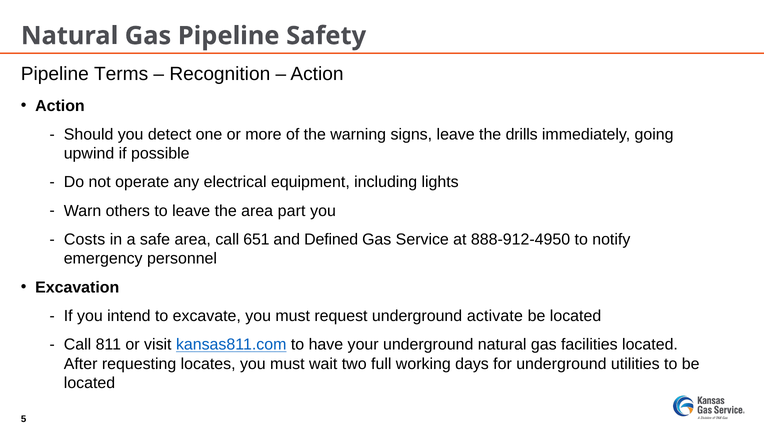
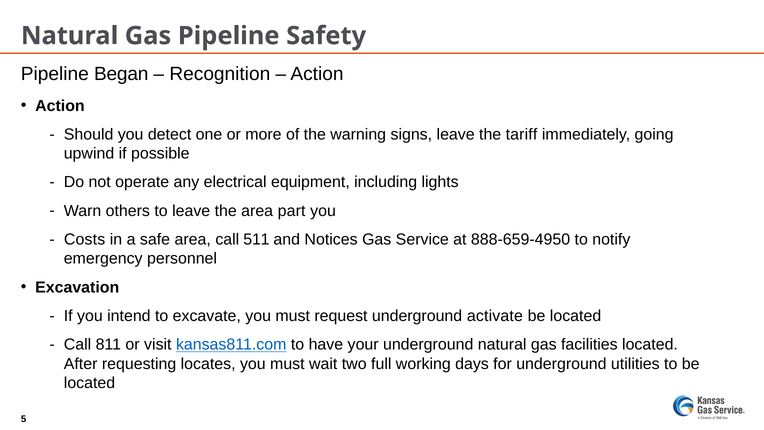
Terms: Terms -> Began
drills: drills -> tariff
651: 651 -> 511
Defined: Defined -> Notices
888-912-4950: 888-912-4950 -> 888-659-4950
